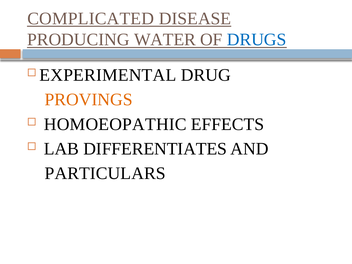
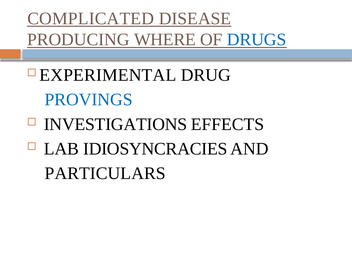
WATER: WATER -> WHERE
PROVINGS colour: orange -> blue
HOMOEOPATHIC: HOMOEOPATHIC -> INVESTIGATIONS
DIFFERENTIATES: DIFFERENTIATES -> IDIOSYNCRACIES
